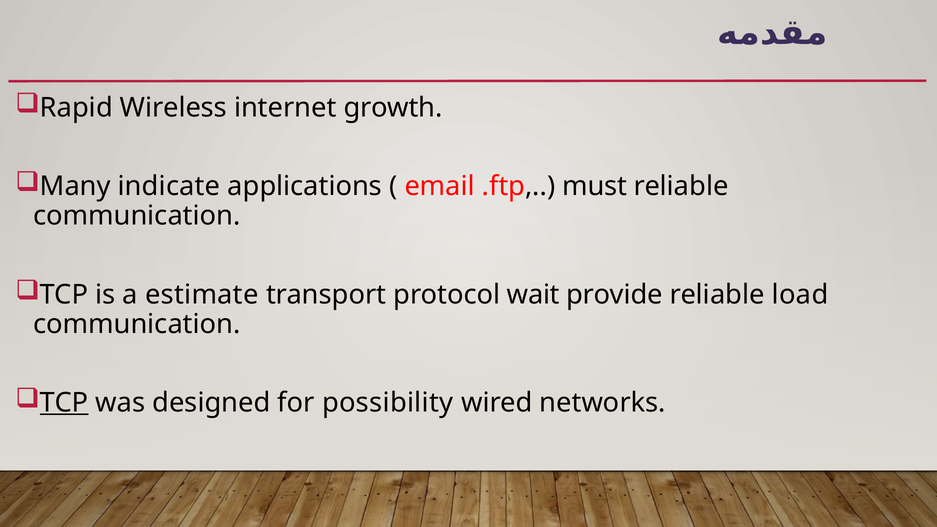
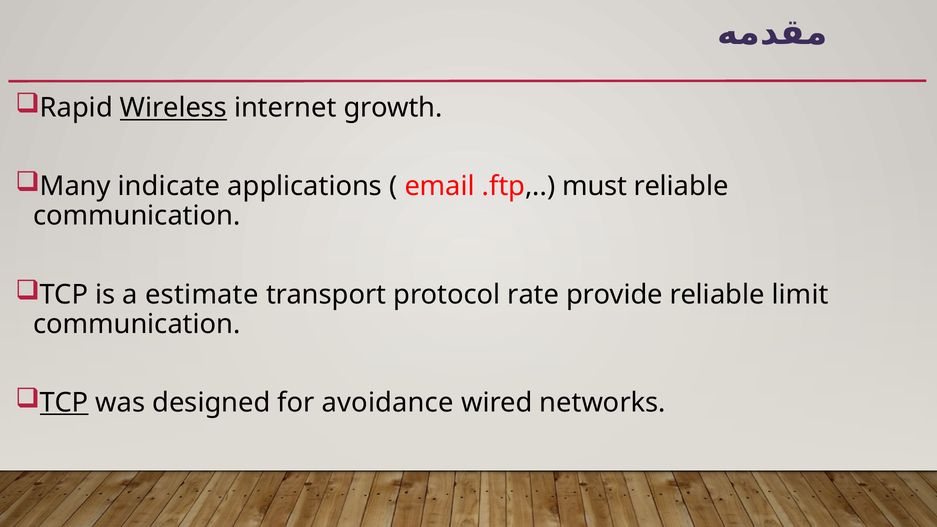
Wireless underline: none -> present
wait: wait -> rate
load: load -> limit
possibility: possibility -> avoidance
